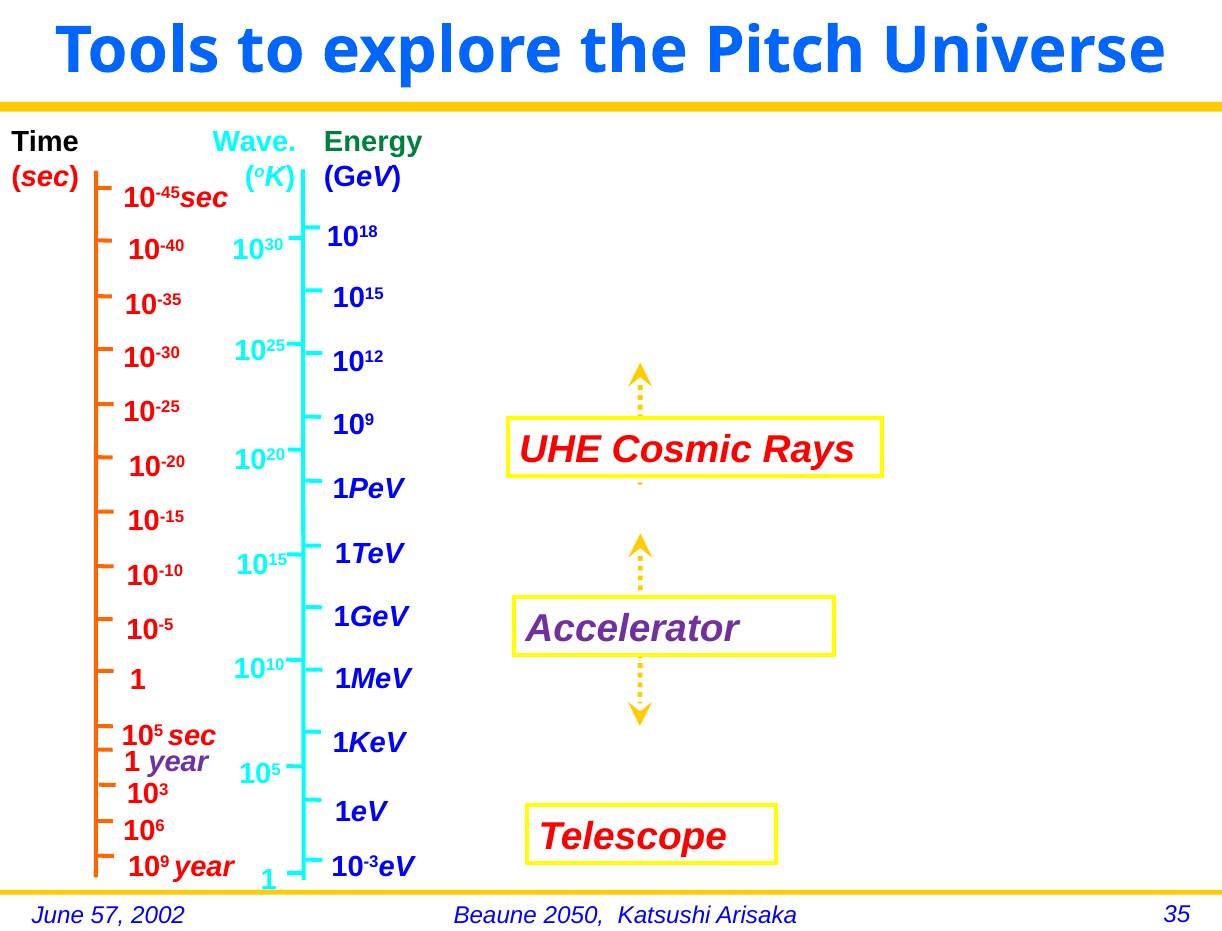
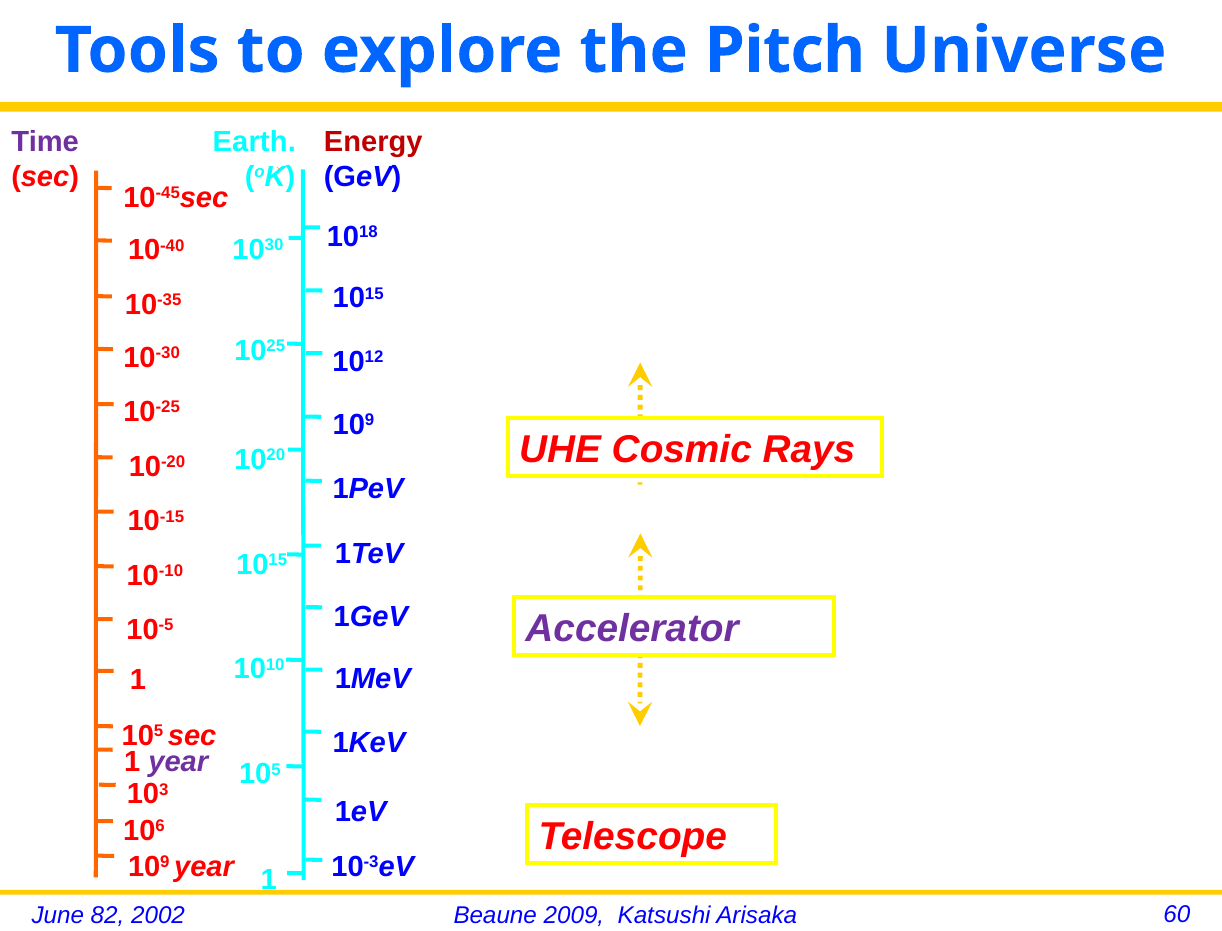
Time colour: black -> purple
Wave: Wave -> Earth
Energy colour: green -> red
57: 57 -> 82
2050: 2050 -> 2009
35: 35 -> 60
